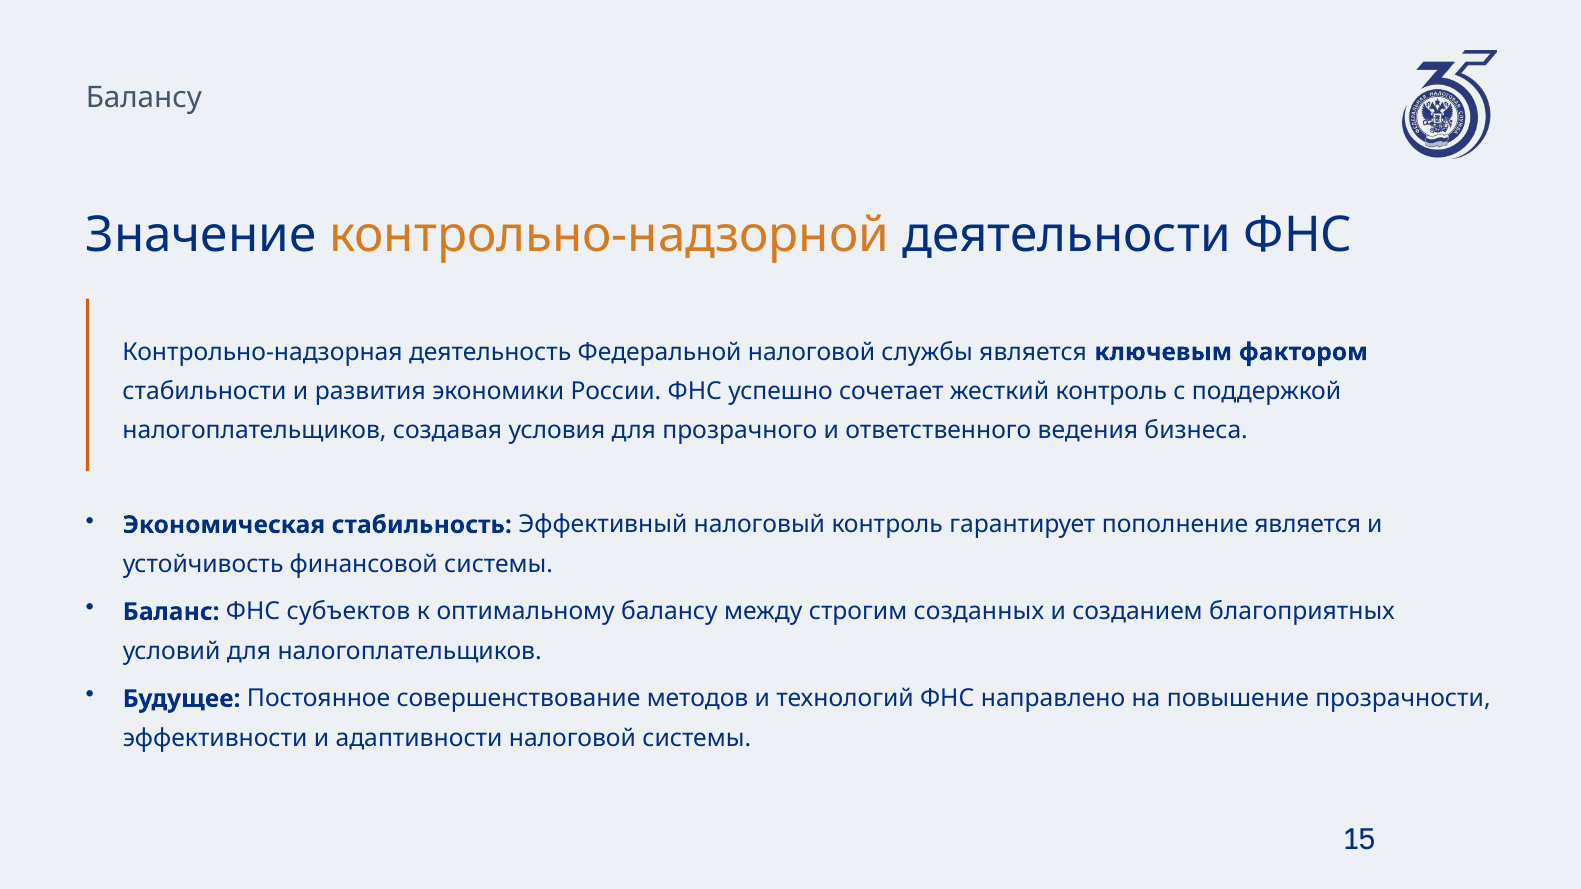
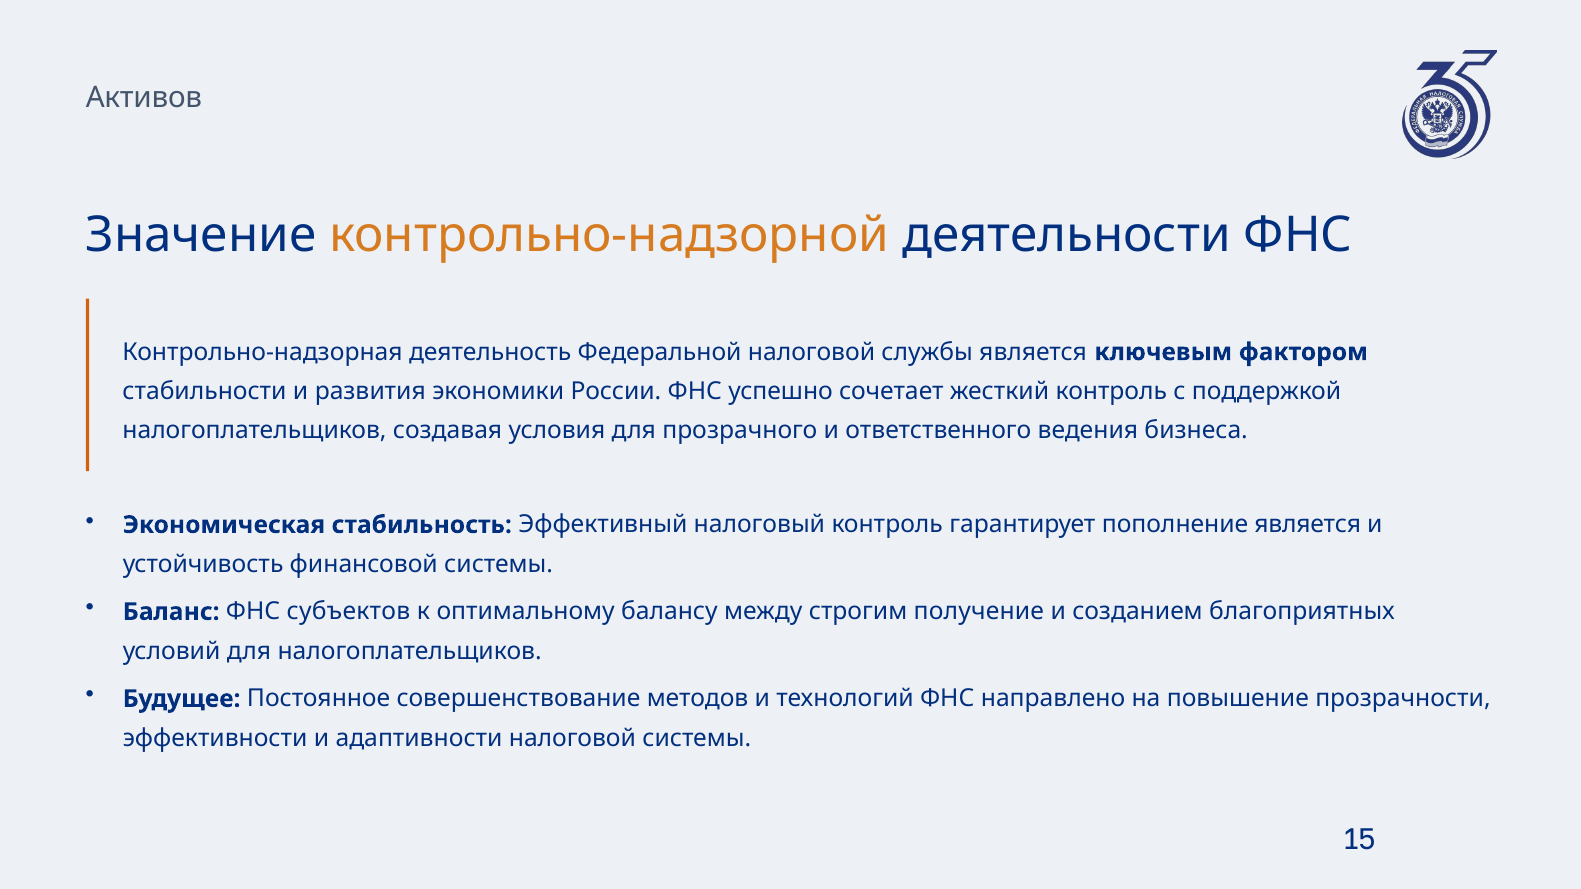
Балансу at (144, 97): Балансу -> Активов
созданных: созданных -> получение
